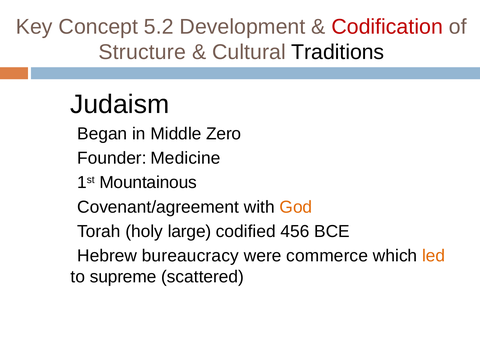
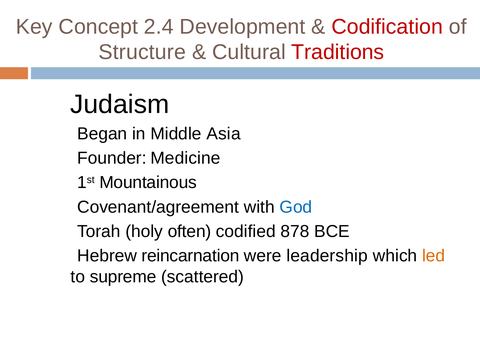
5.2: 5.2 -> 2.4
Traditions colour: black -> red
Zero: Zero -> Asia
God colour: orange -> blue
large: large -> often
456: 456 -> 878
bureaucracy: bureaucracy -> reincarnation
commerce: commerce -> leadership
